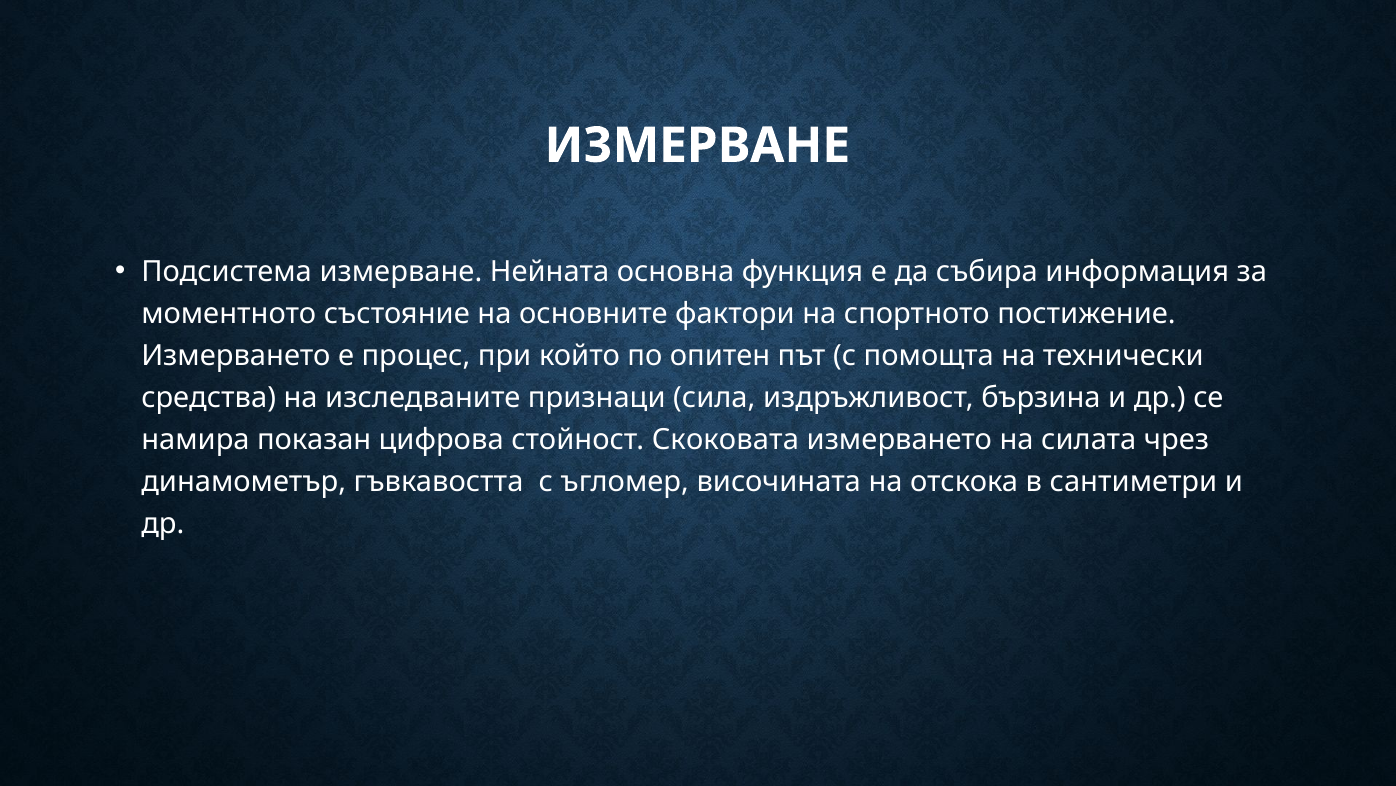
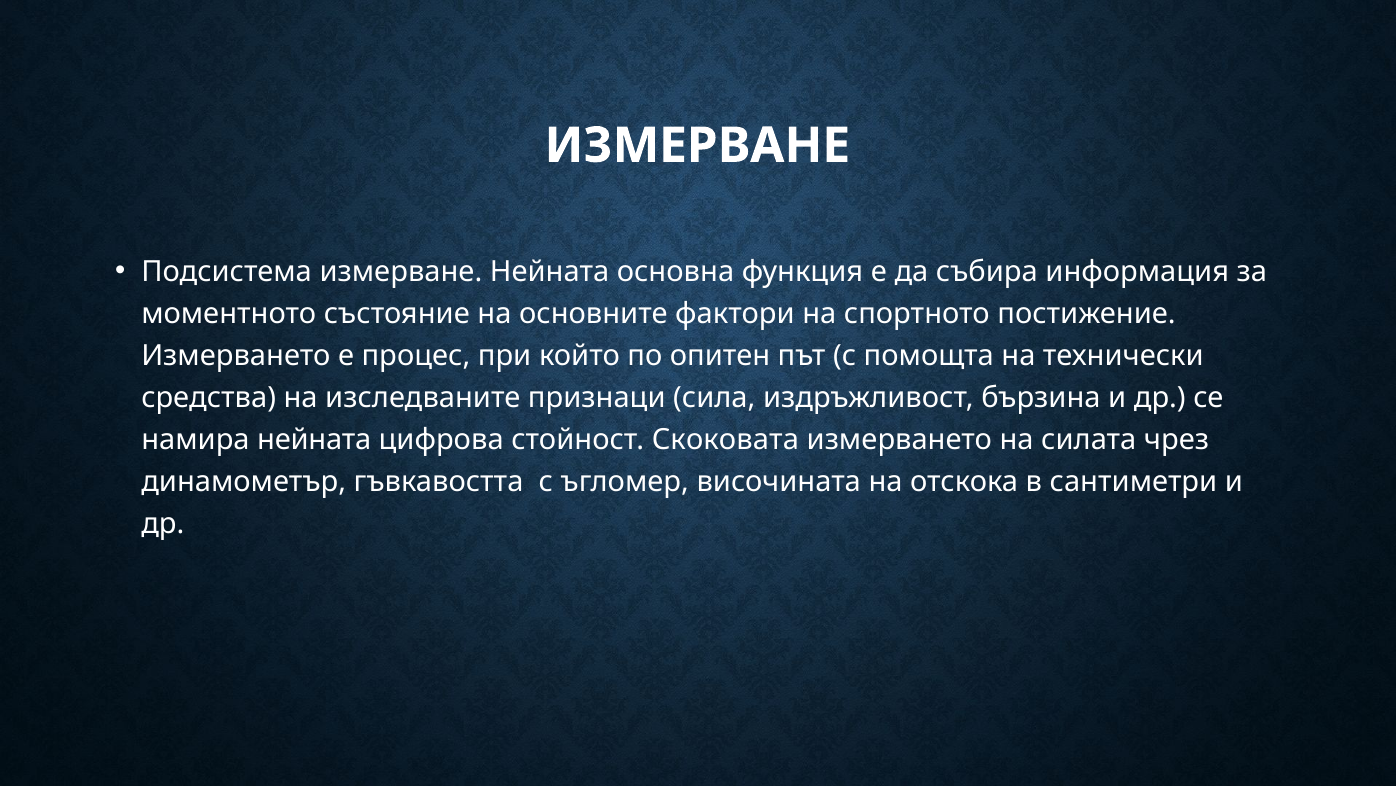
намира показан: показан -> нейната
